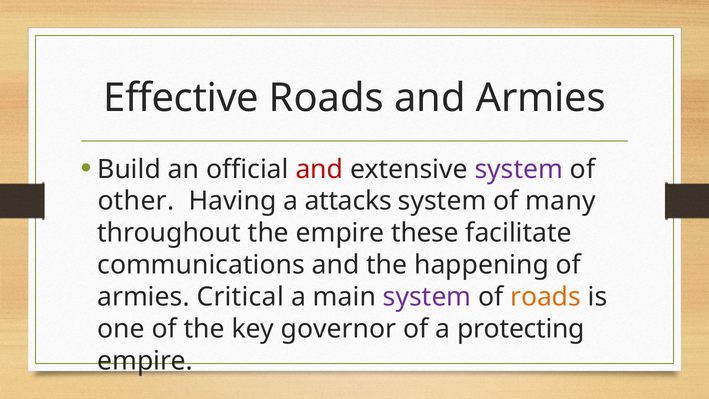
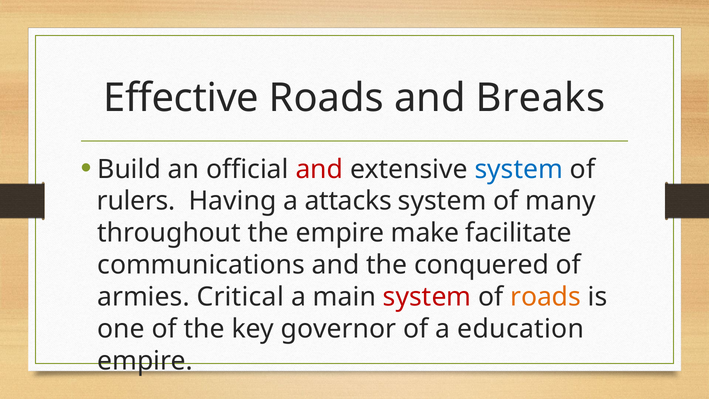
and Armies: Armies -> Breaks
system at (519, 169) colour: purple -> blue
other: other -> rulers
these: these -> make
happening: happening -> conquered
system at (427, 297) colour: purple -> red
protecting: protecting -> education
